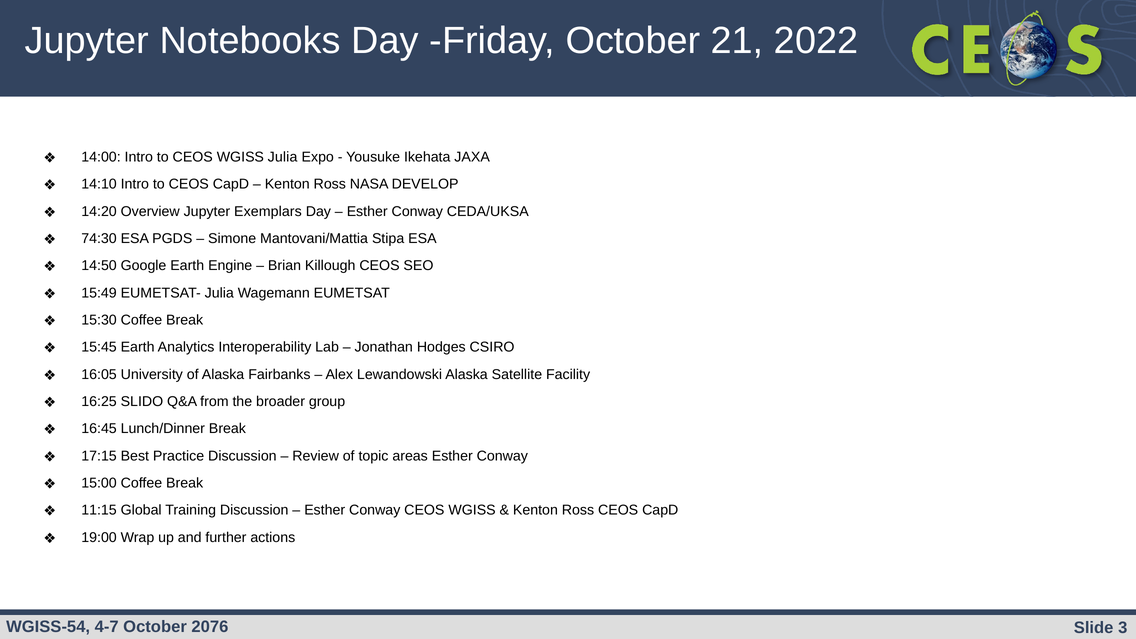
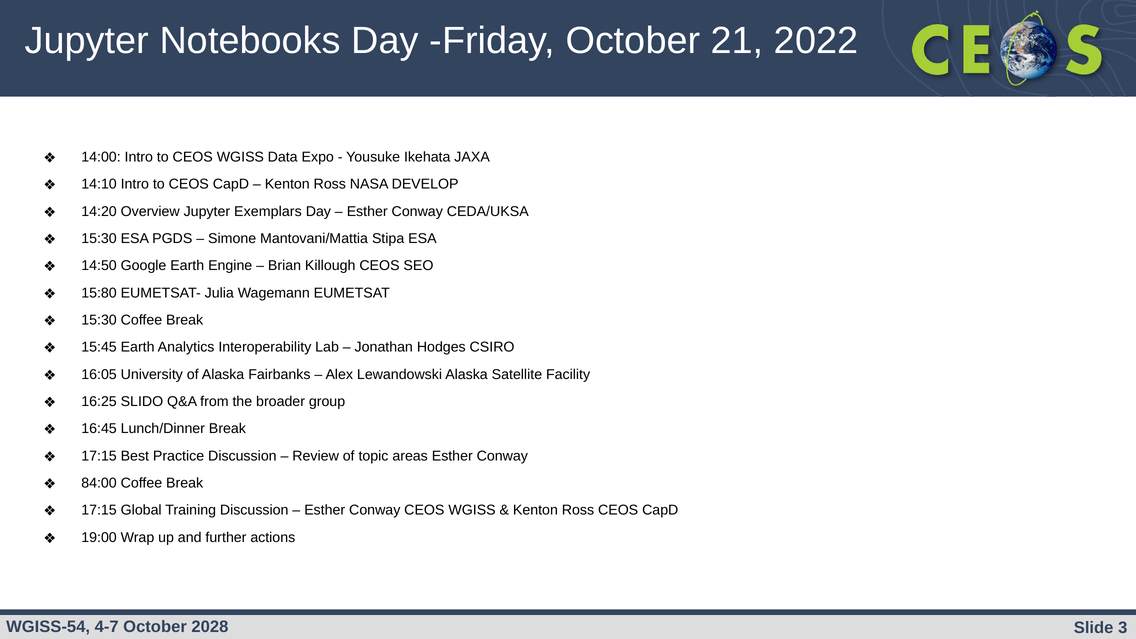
WGISS Julia: Julia -> Data
74:30 at (99, 239): 74:30 -> 15:30
15:49: 15:49 -> 15:80
15:00: 15:00 -> 84:00
11:15 at (99, 510): 11:15 -> 17:15
2076: 2076 -> 2028
